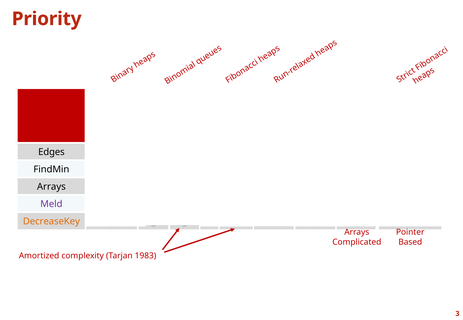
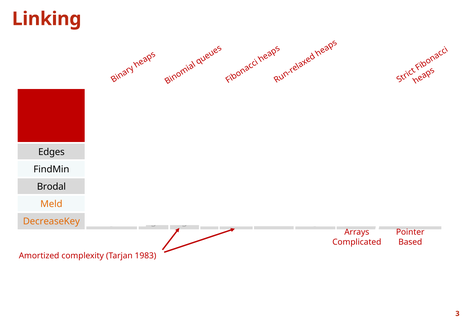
Priority: Priority -> Linking
Arrays at (51, 187): Arrays -> Brodal
Meld colour: purple -> orange
